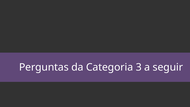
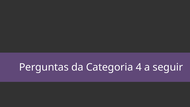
3: 3 -> 4
